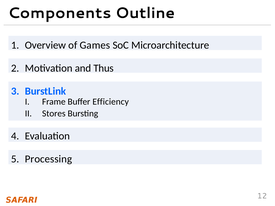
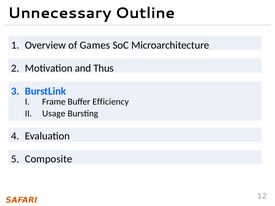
Components: Components -> Unnecessary
Stores: Stores -> Usage
Processing: Processing -> Composite
